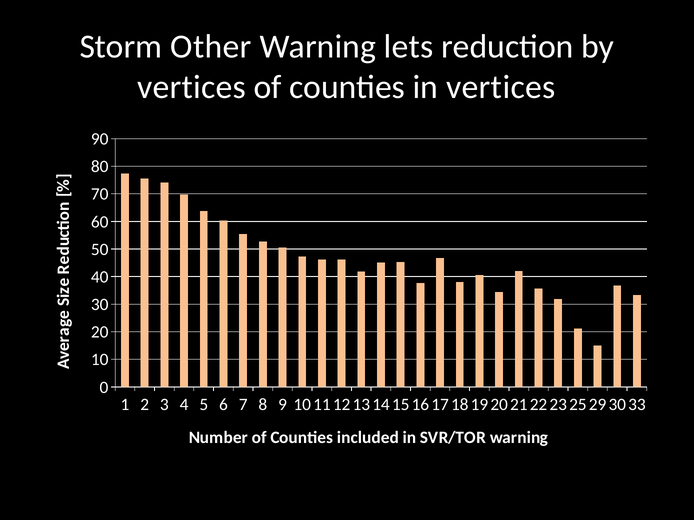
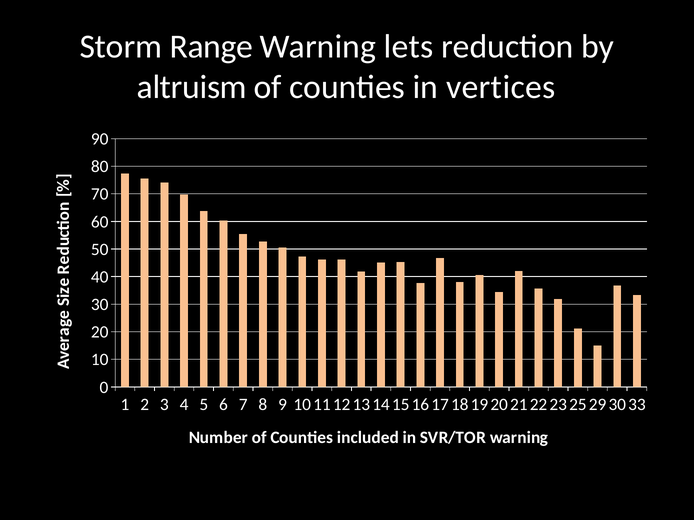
Other: Other -> Range
vertices at (191, 87): vertices -> altruism
